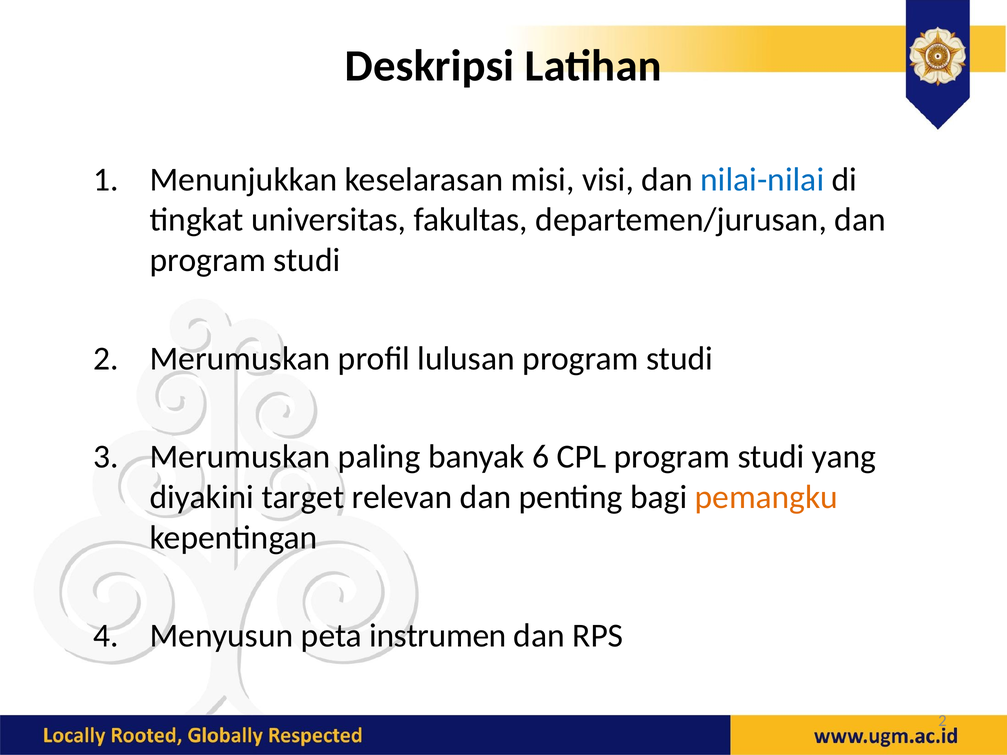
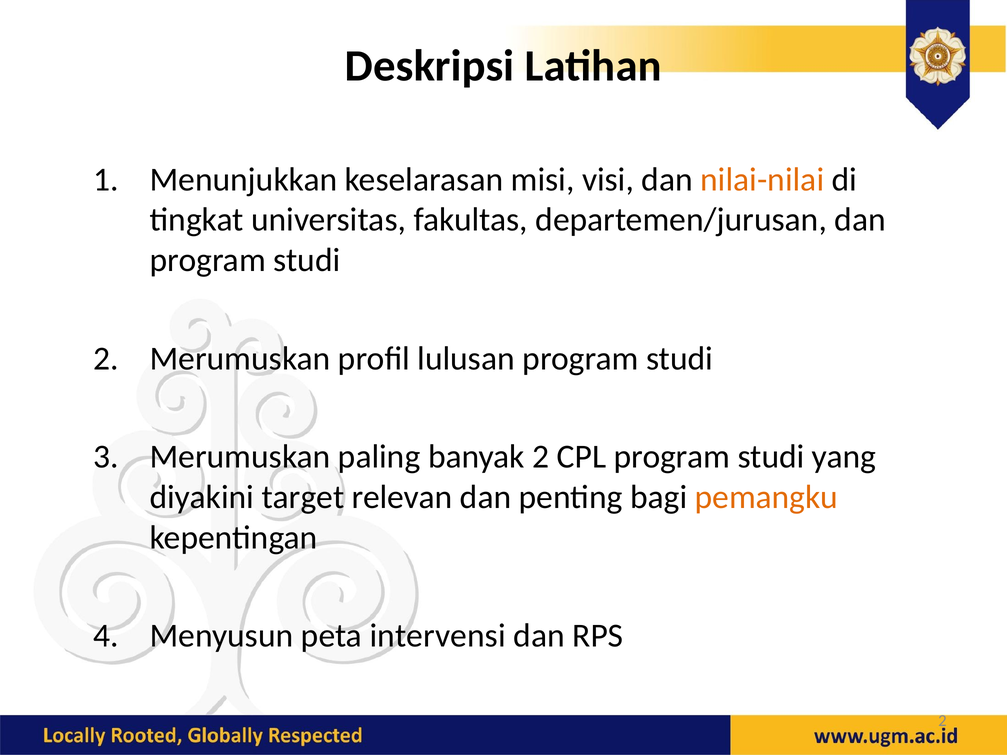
nilai-nilai colour: blue -> orange
banyak 6: 6 -> 2
instrumen: instrumen -> intervensi
